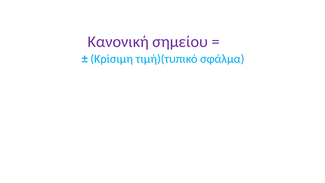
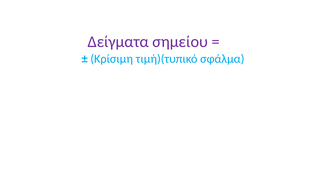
Κανονική: Κανονική -> Δείγματα
